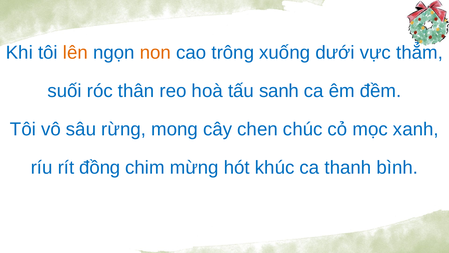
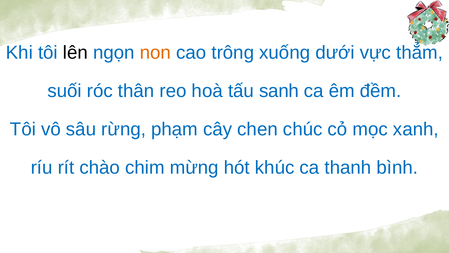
lên colour: orange -> black
mong: mong -> phạm
đồng: đồng -> chào
